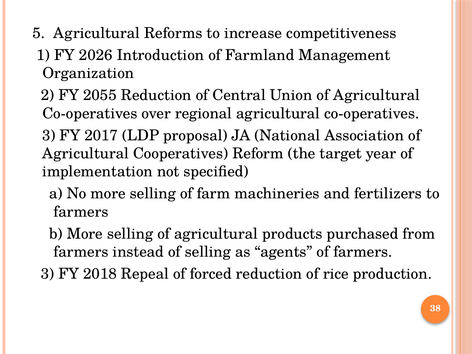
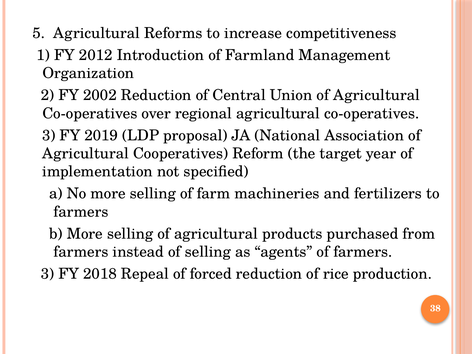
2026: 2026 -> 2012
2055: 2055 -> 2002
2017: 2017 -> 2019
